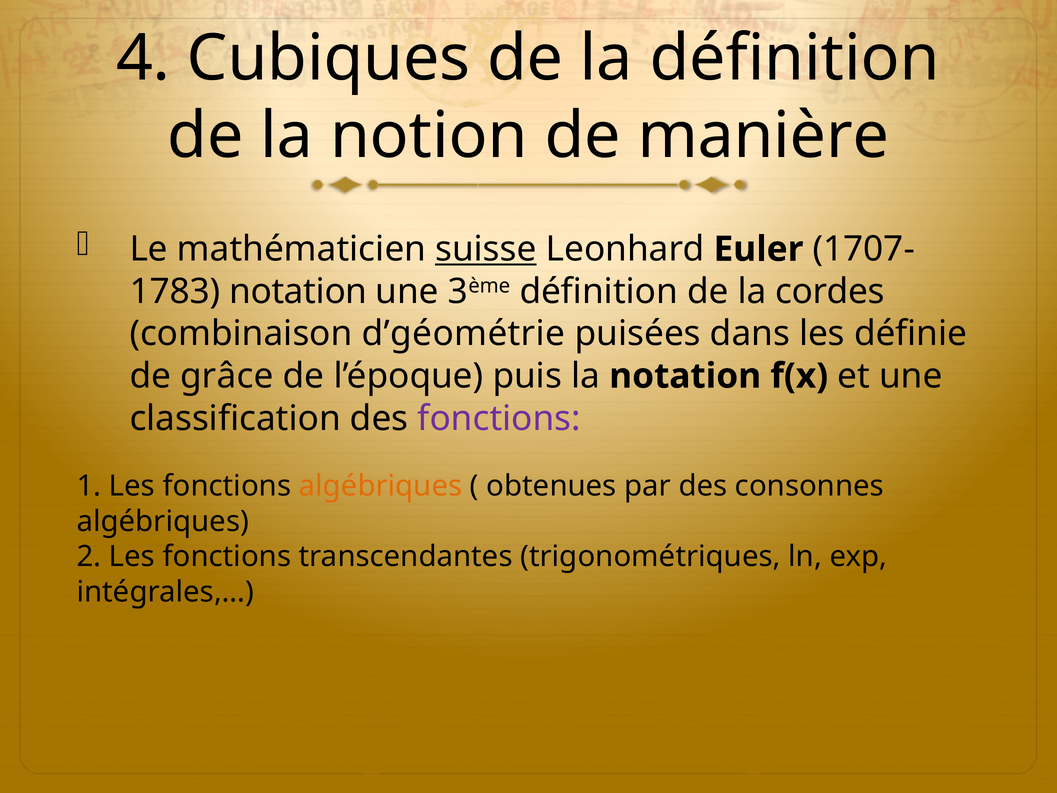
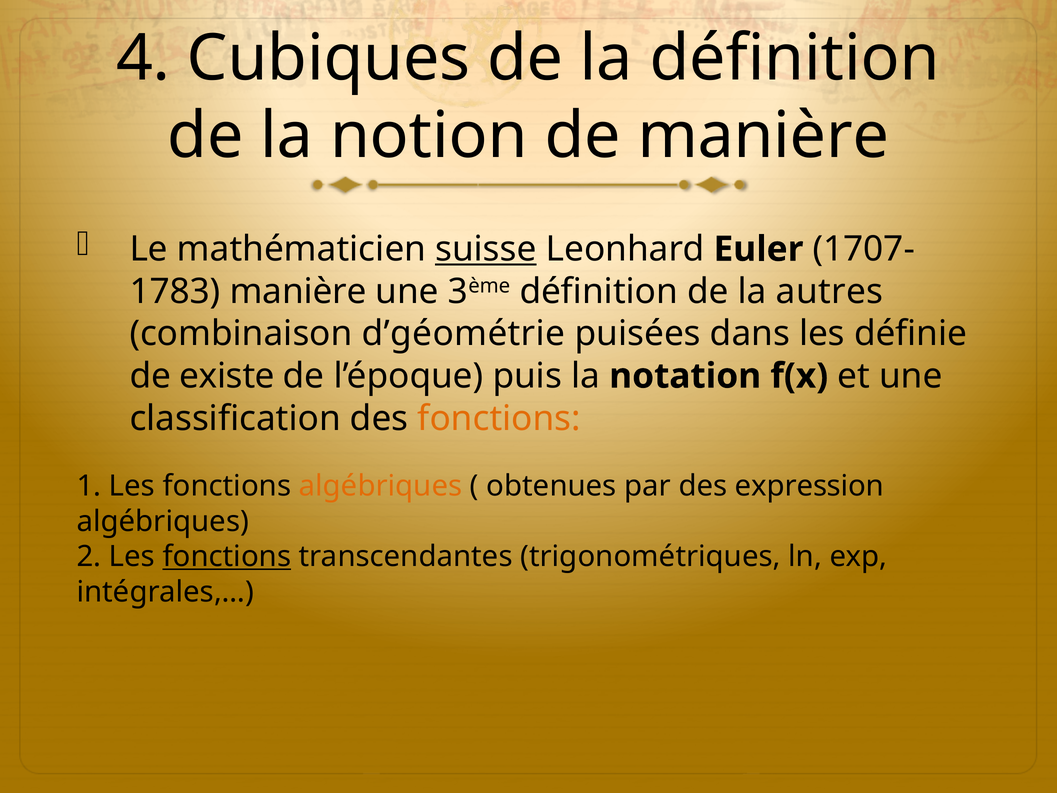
notation at (298, 291): notation -> manière
cordes: cordes -> autres
grâce: grâce -> existe
fonctions at (499, 418) colour: purple -> orange
consonnes: consonnes -> expression
fonctions at (227, 556) underline: none -> present
